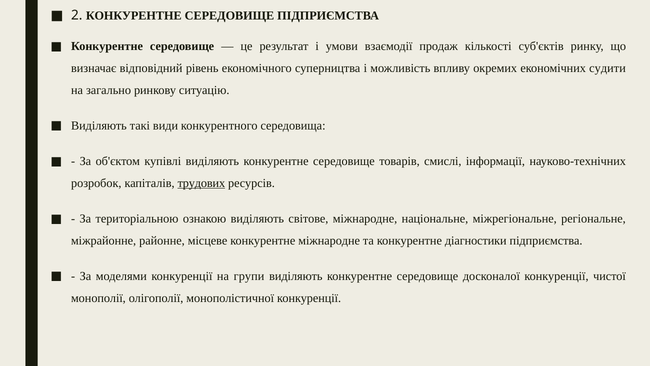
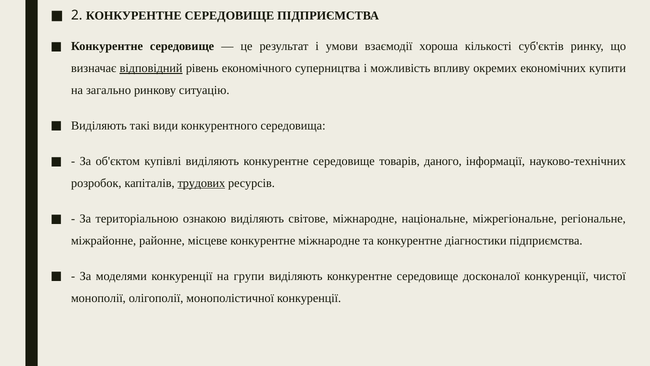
продаж: продаж -> хороша
відповідний underline: none -> present
судити: судити -> купити
смислі: смислі -> даного
